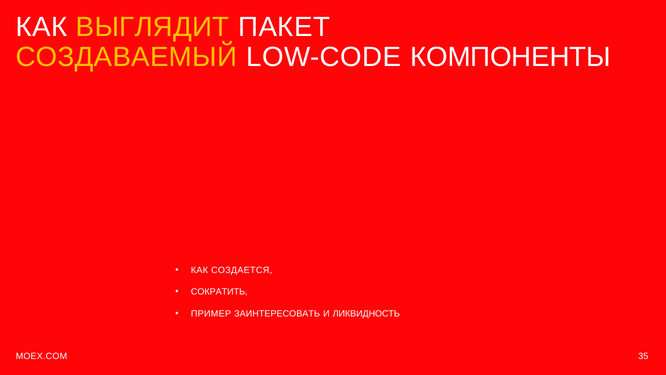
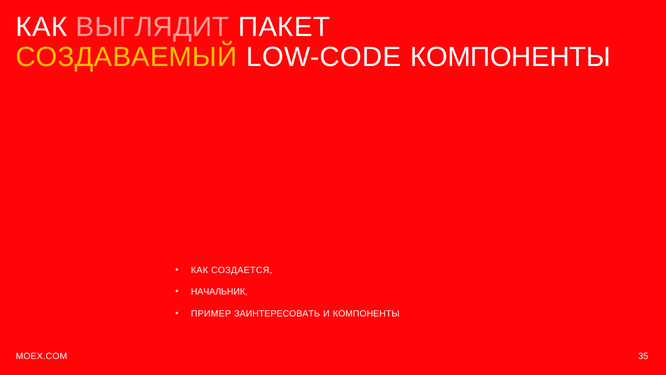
ВЫГЛЯДИТ colour: yellow -> pink
СОКРАТИТЬ: СОКРАТИТЬ -> НАЧАЛЬНИК
И ЛИКВИДНОСТЬ: ЛИКВИДНОСТЬ -> КОМПОНЕНТЫ
